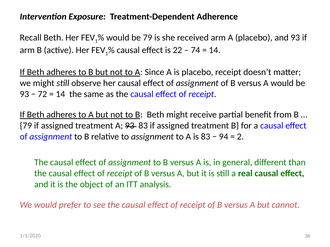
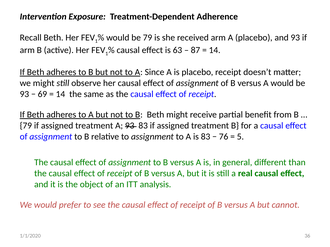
22: 22 -> 63
74: 74 -> 87
72: 72 -> 69
94: 94 -> 76
2: 2 -> 5
